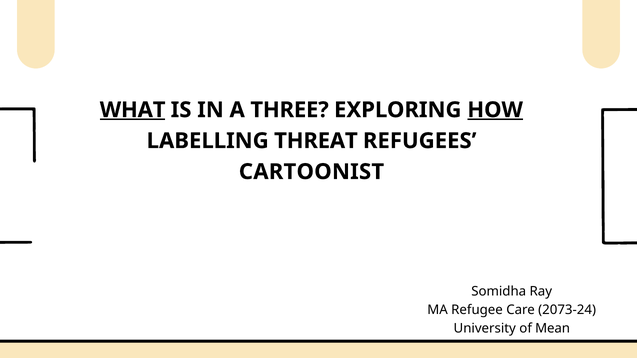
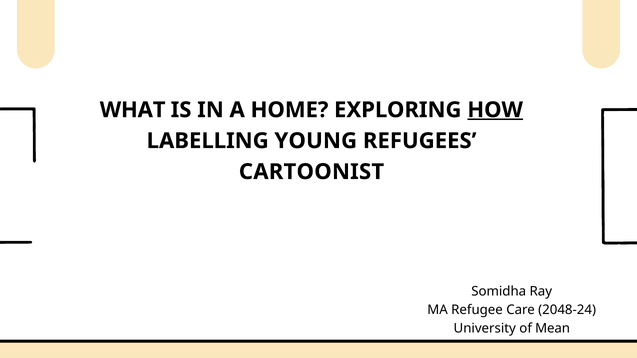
WHAT underline: present -> none
THREE: THREE -> HOME
THREAT: THREAT -> YOUNG
2073-24: 2073-24 -> 2048-24
